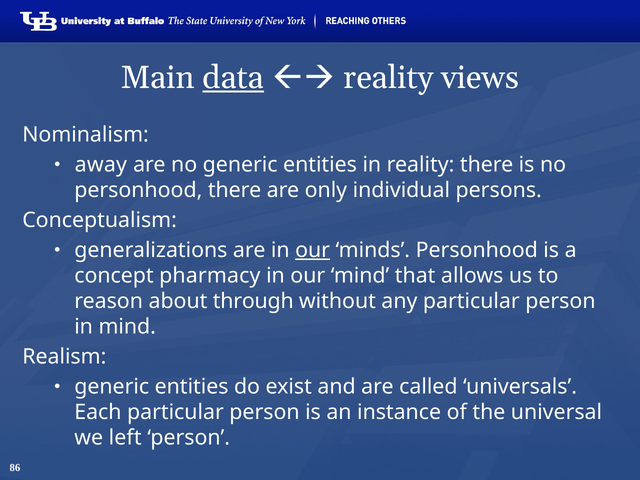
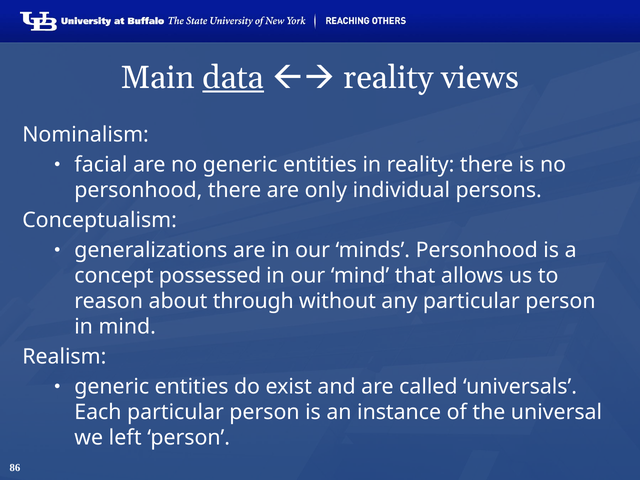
away: away -> facial
our at (313, 250) underline: present -> none
pharmacy: pharmacy -> possessed
